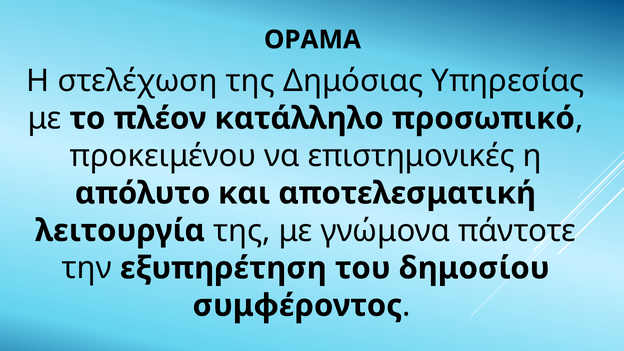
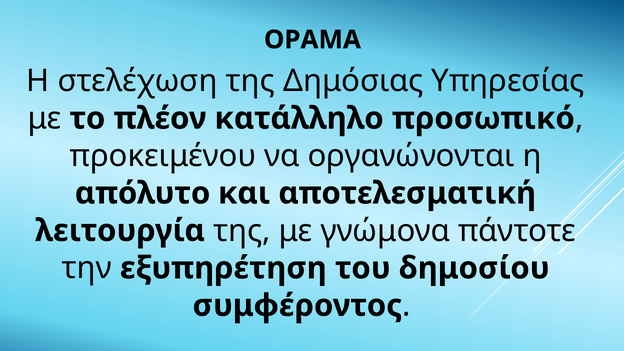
επιστημονικές: επιστημονικές -> οργανώνονται
